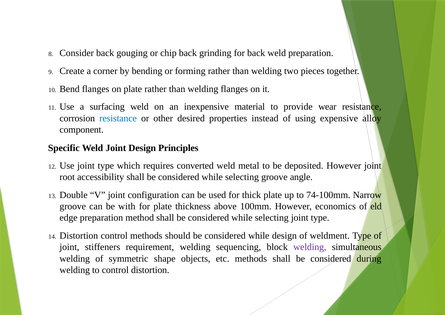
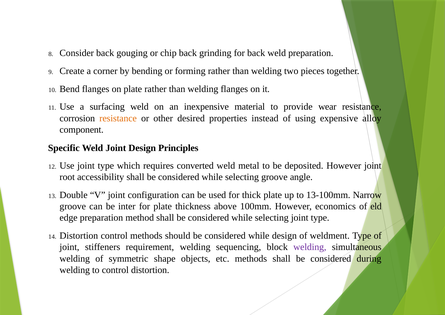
resistance at (118, 118) colour: blue -> orange
74-100mm: 74-100mm -> 13-100mm
with: with -> inter
